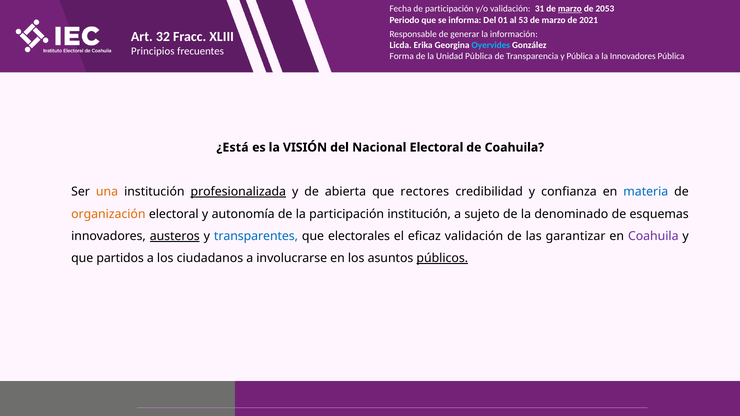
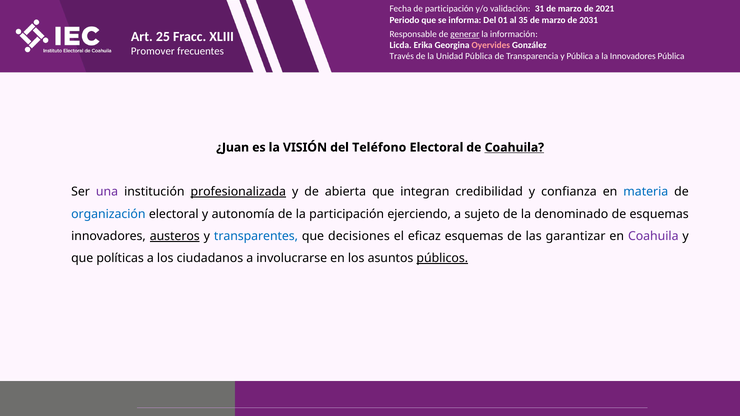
marzo at (570, 9) underline: present -> none
2053: 2053 -> 2021
53: 53 -> 35
2021: 2021 -> 2031
generar underline: none -> present
32: 32 -> 25
Oyervides colour: light blue -> pink
Principios: Principios -> Promover
Forma: Forma -> Través
¿Está: ¿Está -> ¿Juan
Nacional: Nacional -> Teléfono
Coahuila at (514, 148) underline: none -> present
una colour: orange -> purple
rectores: rectores -> integran
organización colour: orange -> blue
participación institución: institución -> ejerciendo
electorales: electorales -> decisiones
eficaz validación: validación -> esquemas
partidos: partidos -> políticas
